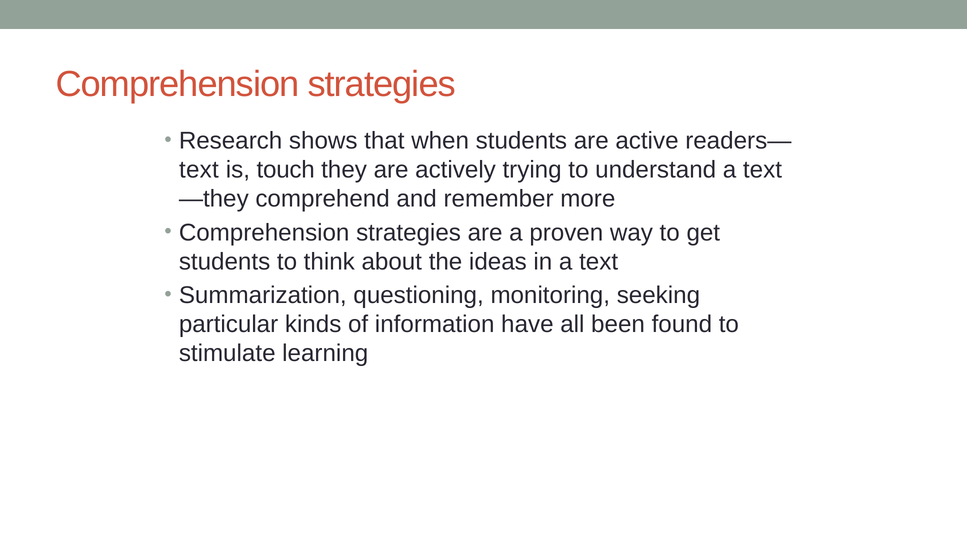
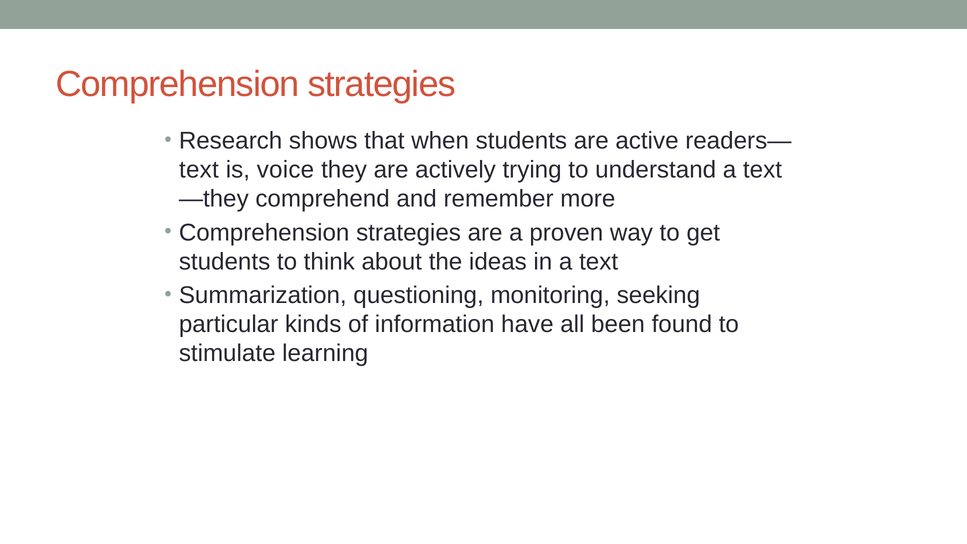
touch: touch -> voice
